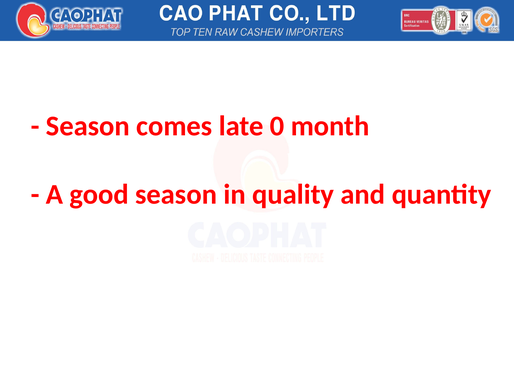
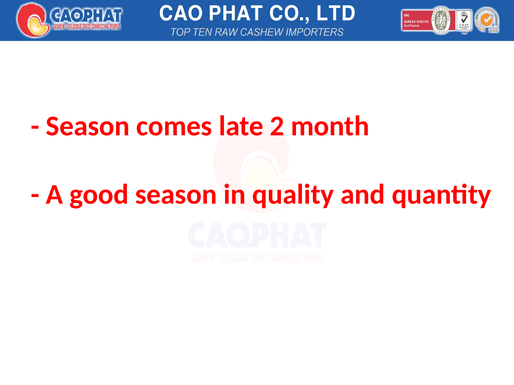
0: 0 -> 2
